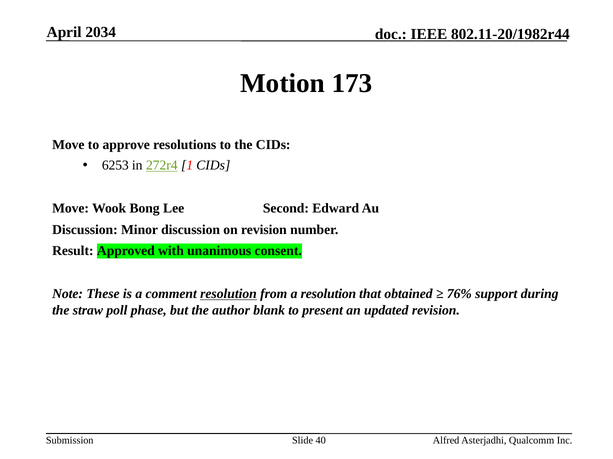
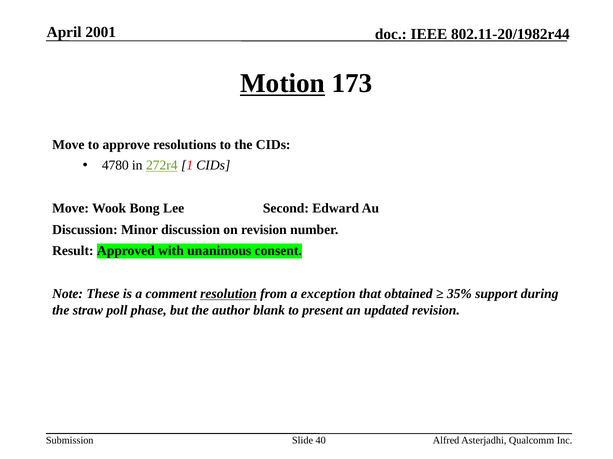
2034: 2034 -> 2001
Motion underline: none -> present
6253: 6253 -> 4780
a resolution: resolution -> exception
76%: 76% -> 35%
